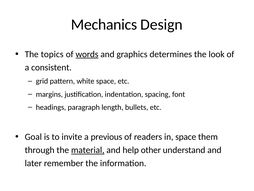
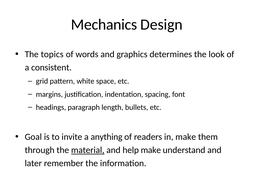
words underline: present -> none
previous: previous -> anything
in space: space -> make
help other: other -> make
